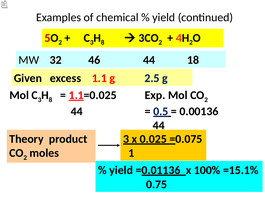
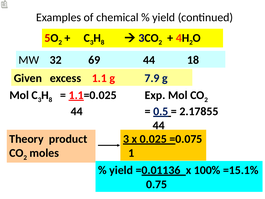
46: 46 -> 69
2.5: 2.5 -> 7.9
0.00136: 0.00136 -> 2.17855
